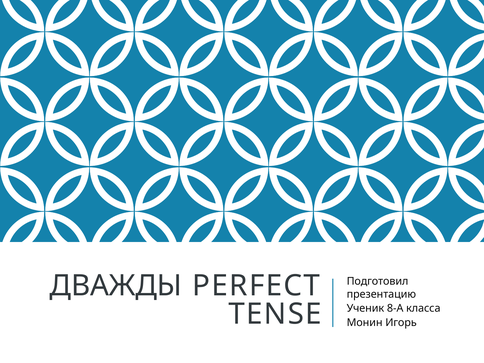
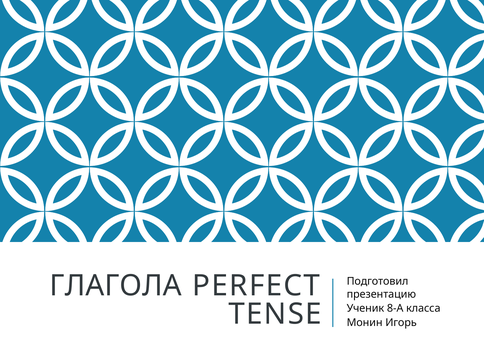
ДВАЖДЫ: ДВАЖДЫ -> ГЛАГОЛА
